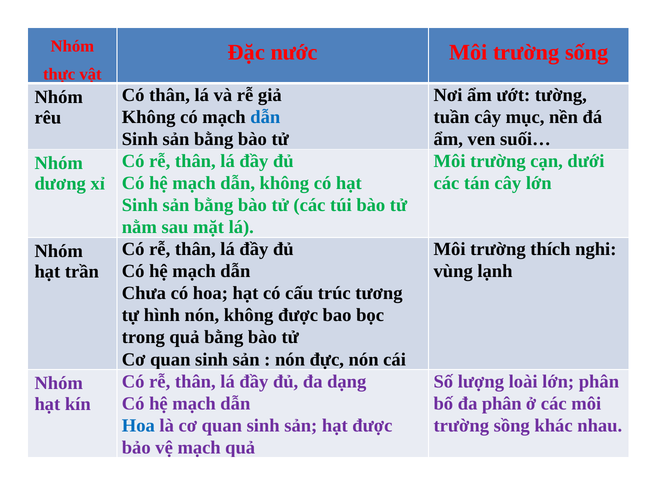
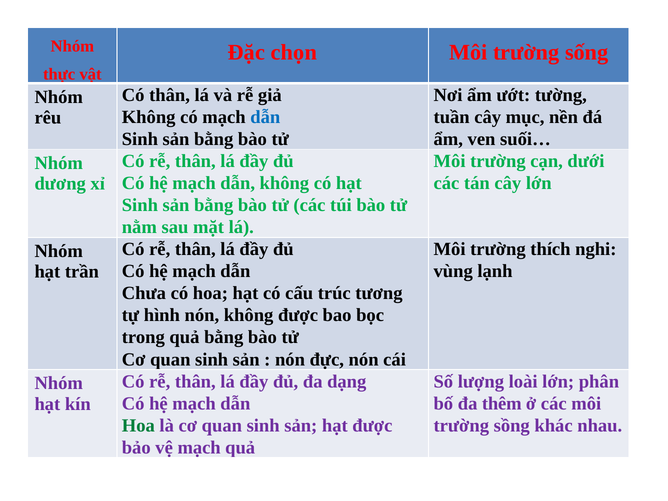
nước: nước -> chọn
đa phân: phân -> thêm
Hoa at (138, 425) colour: blue -> green
